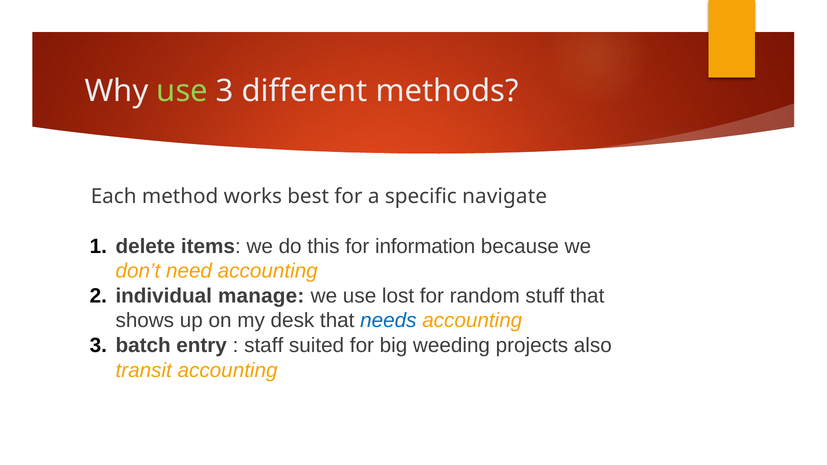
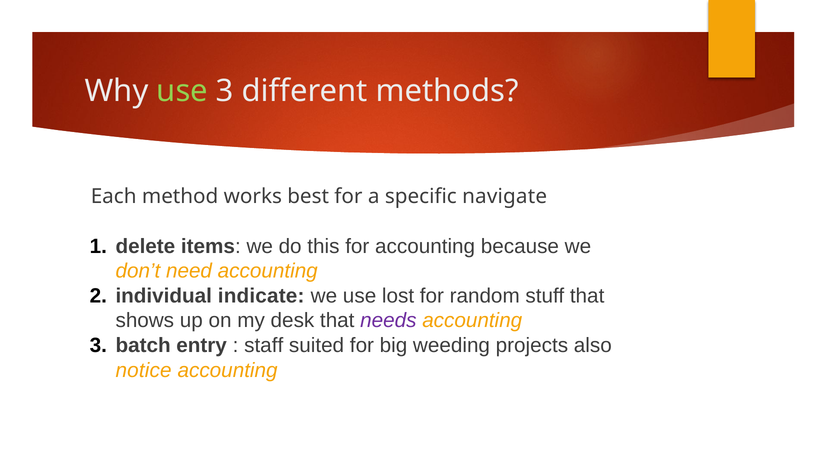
for information: information -> accounting
manage: manage -> indicate
needs colour: blue -> purple
transit: transit -> notice
